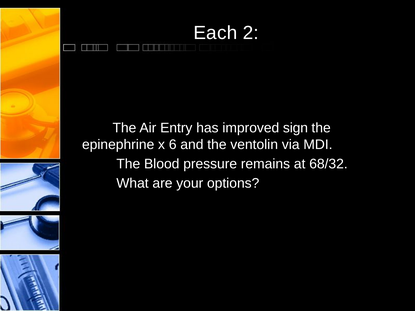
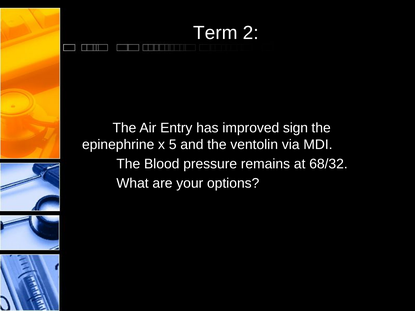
Each: Each -> Term
6: 6 -> 5
